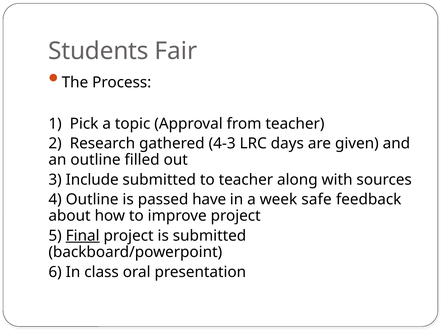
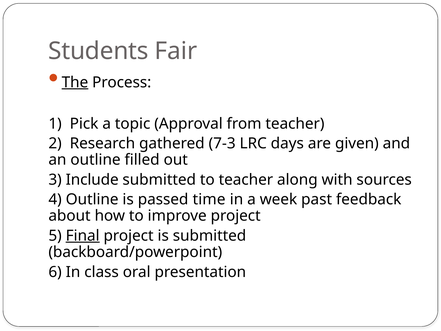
The underline: none -> present
4-3: 4-3 -> 7-3
have: have -> time
safe: safe -> past
